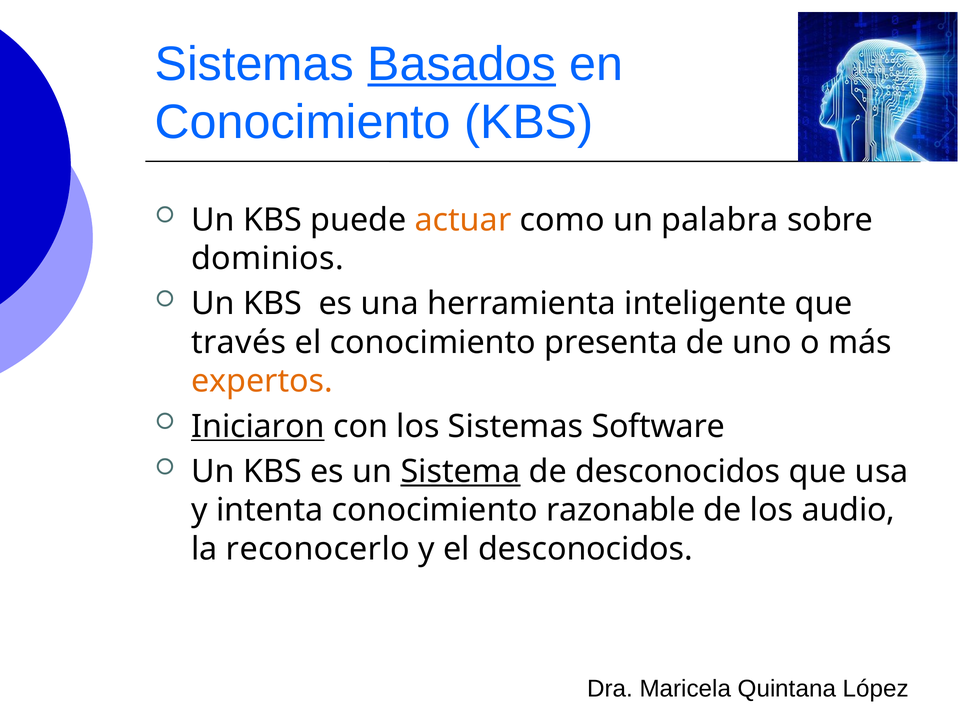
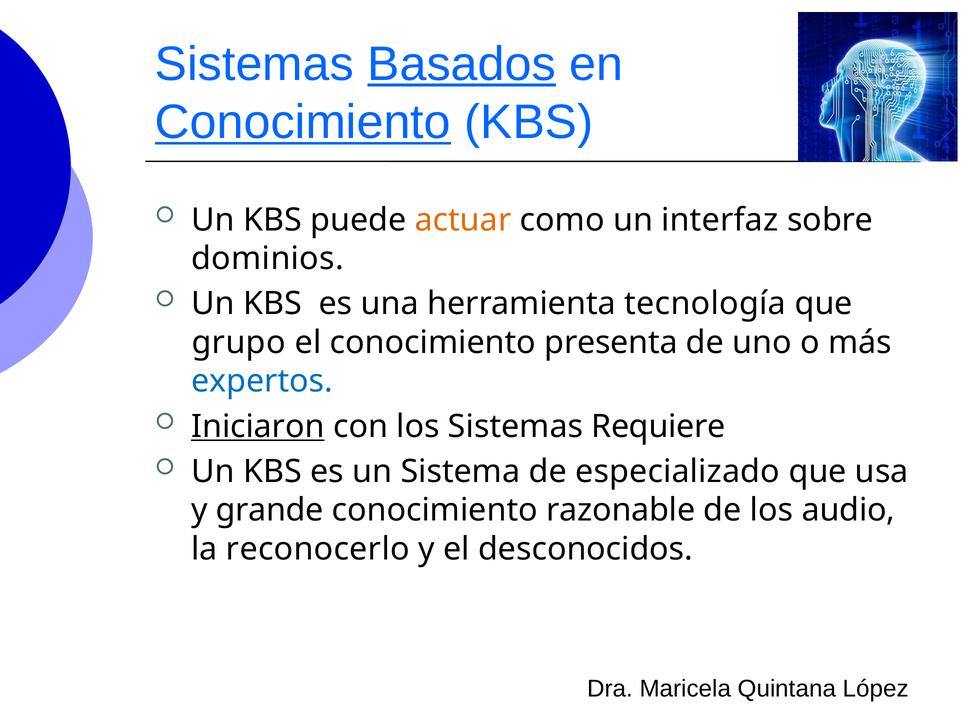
Conocimiento at (303, 123) underline: none -> present
palabra: palabra -> interfaz
inteligente: inteligente -> tecnología
través: través -> grupo
expertos colour: orange -> blue
Software: Software -> Requiere
Sistema underline: present -> none
de desconocidos: desconocidos -> especializado
intenta: intenta -> grande
